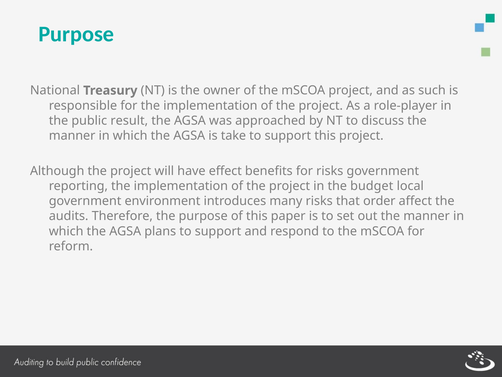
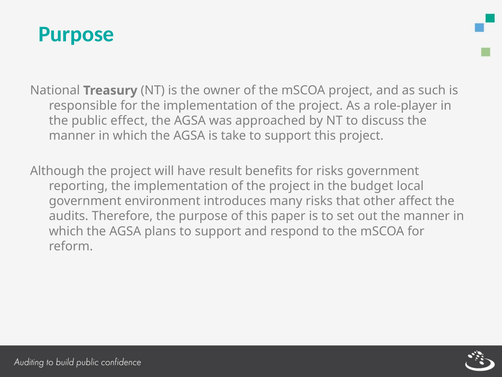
result: result -> effect
effect: effect -> result
order: order -> other
